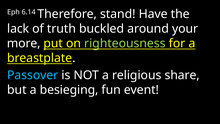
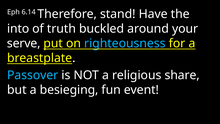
lack: lack -> into
more: more -> serve
righteousness colour: light green -> light blue
